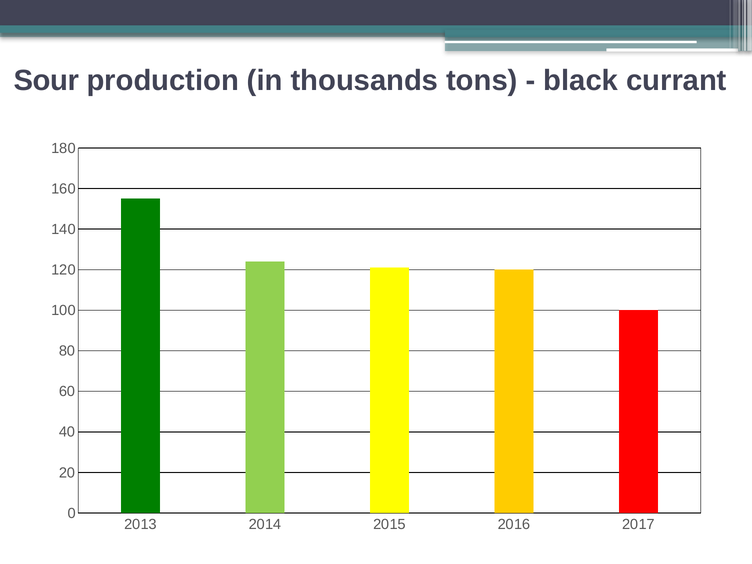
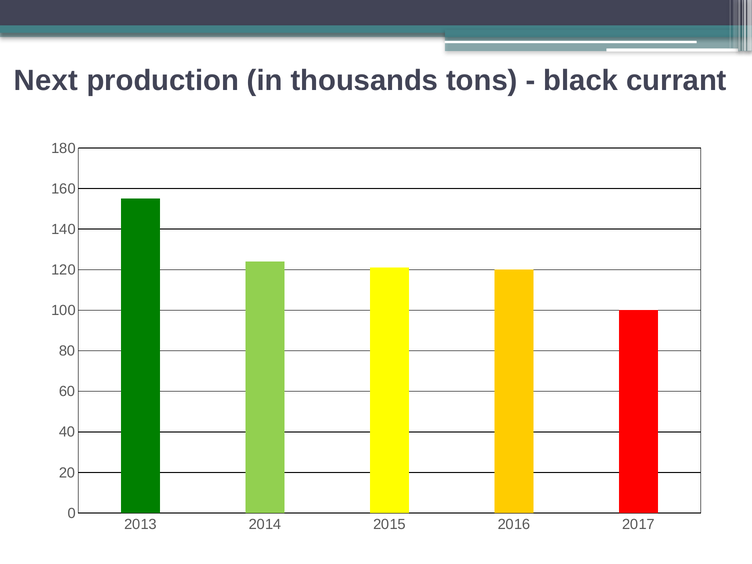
Sour: Sour -> Next
